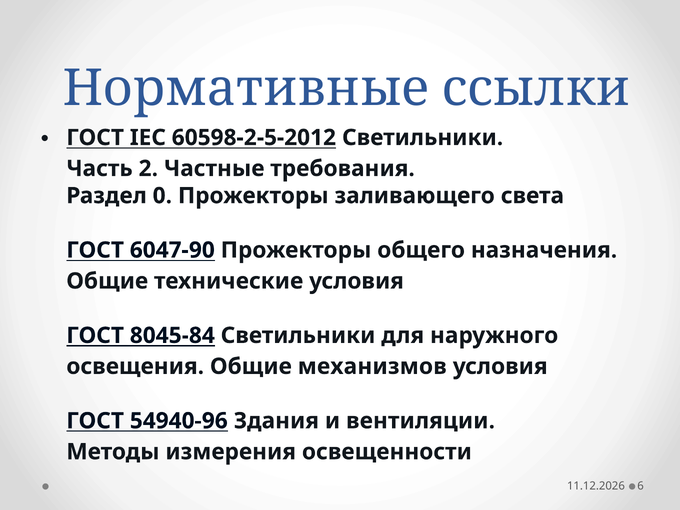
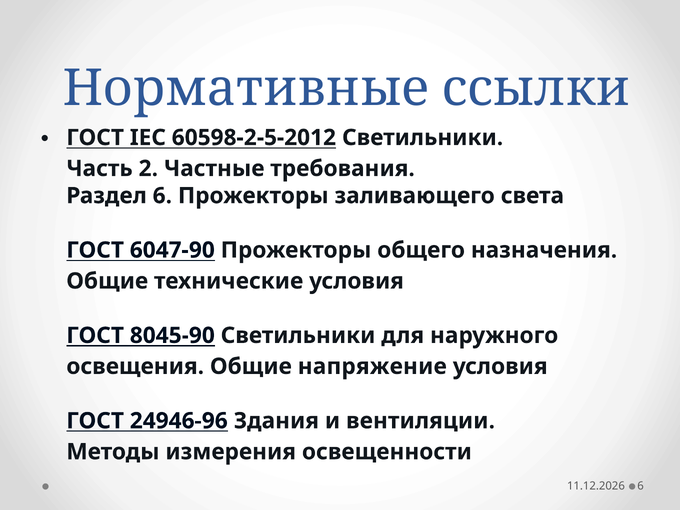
Раздел 0: 0 -> 6
8045-84: 8045-84 -> 8045-90
механизмов: механизмов -> напряжение
54940-96: 54940-96 -> 24946-96
